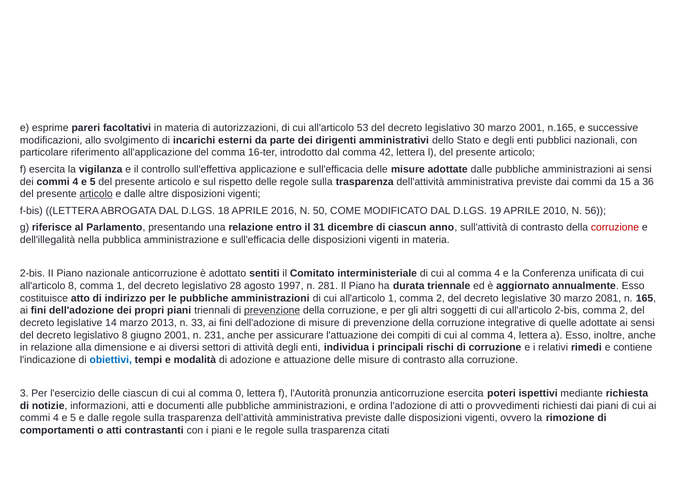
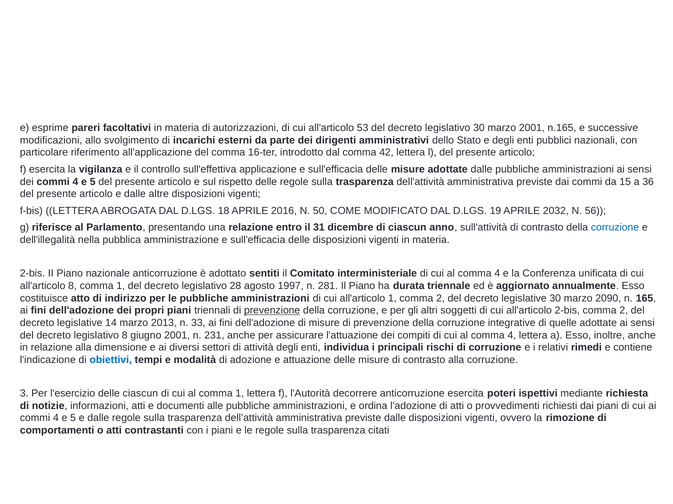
articolo at (96, 194) underline: present -> none
2010: 2010 -> 2032
corruzione at (615, 228) colour: red -> blue
2081: 2081 -> 2090
al comma 0: 0 -> 1
pronunzia: pronunzia -> decorrere
